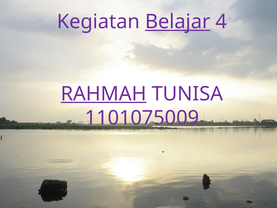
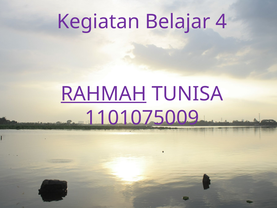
Belajar underline: present -> none
